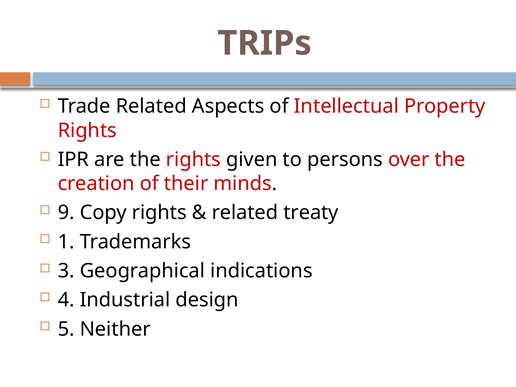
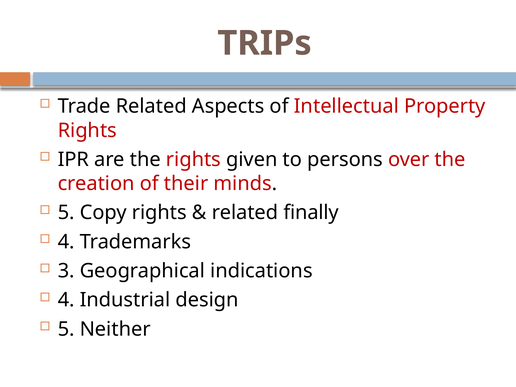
9 at (66, 213): 9 -> 5
treaty: treaty -> finally
1 at (66, 242): 1 -> 4
